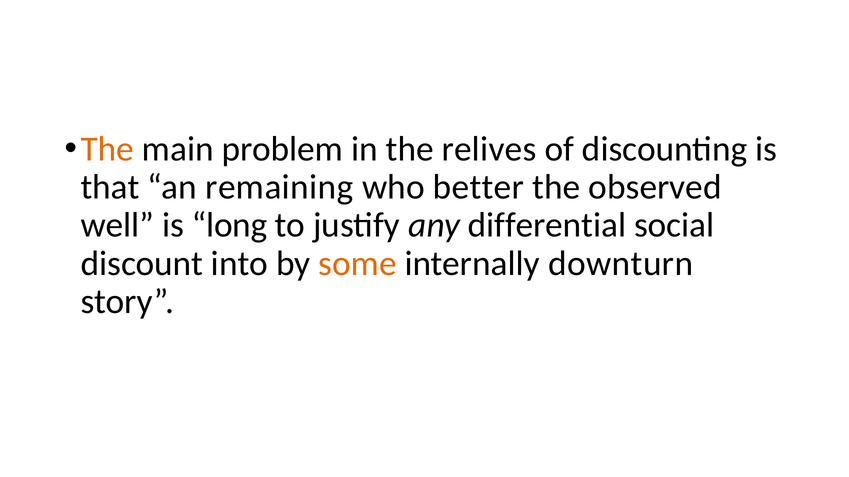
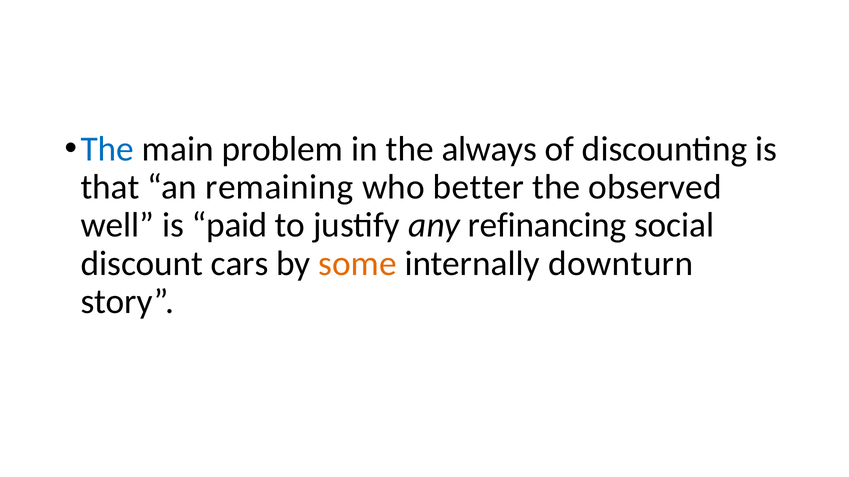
The at (107, 149) colour: orange -> blue
relives: relives -> always
long: long -> paid
differential: differential -> refinancing
into: into -> cars
